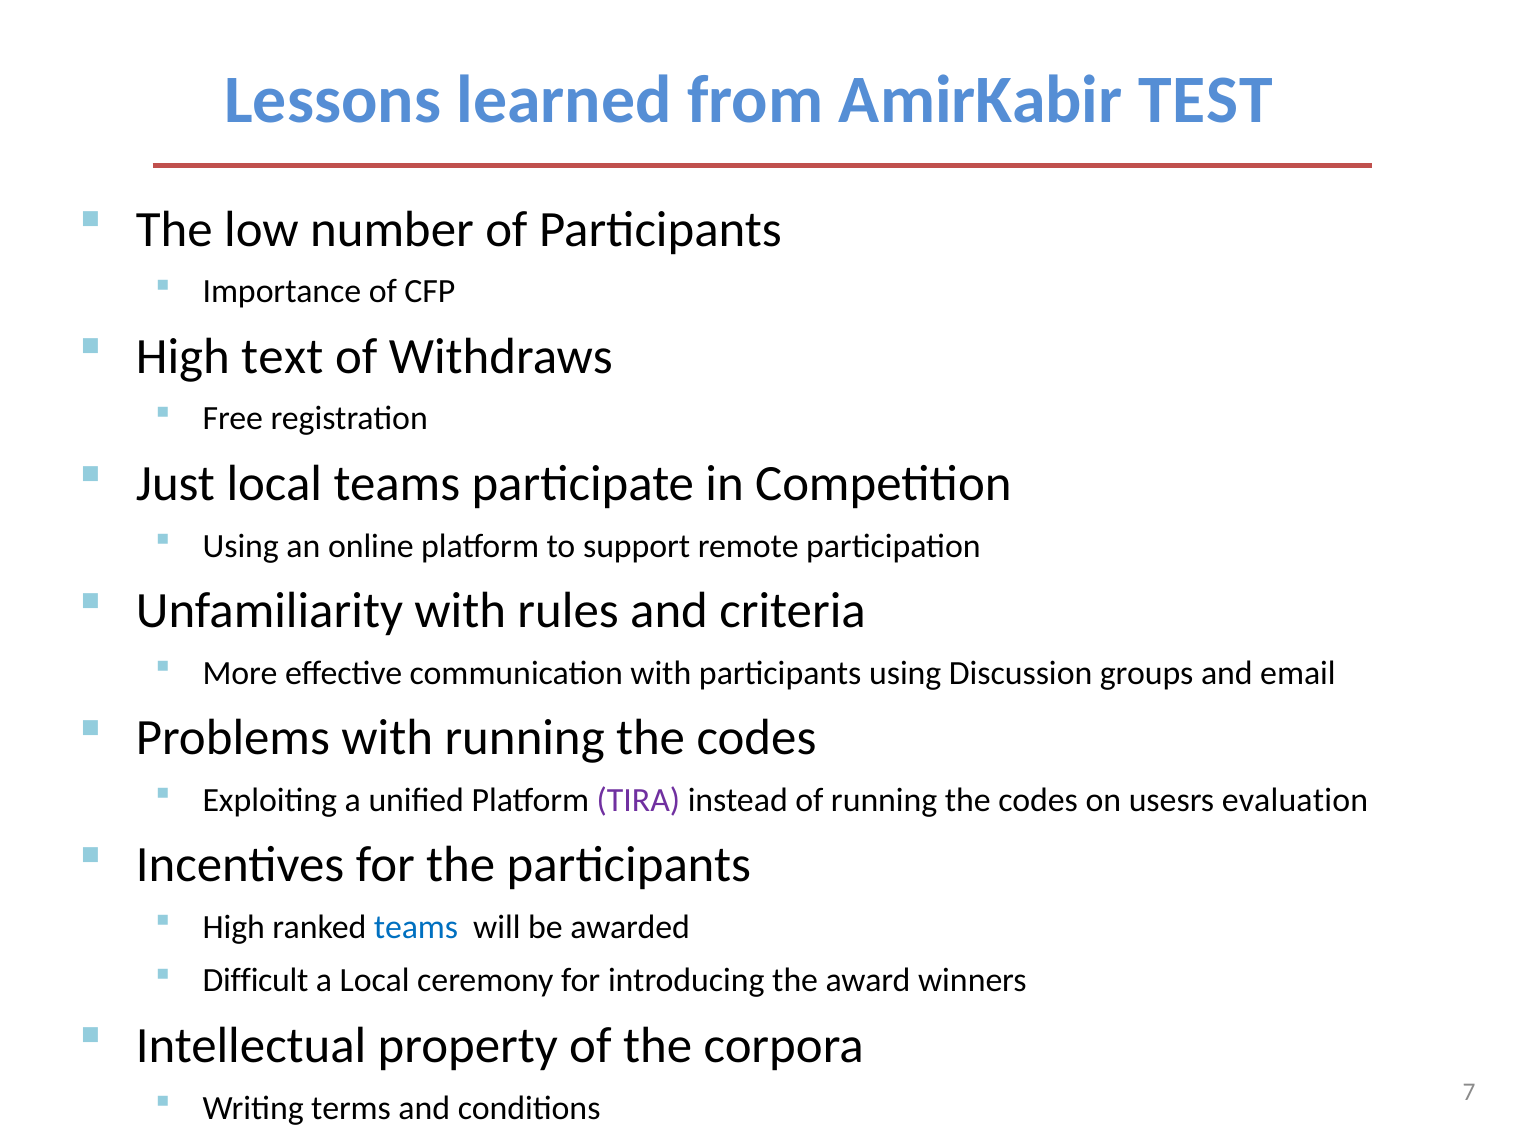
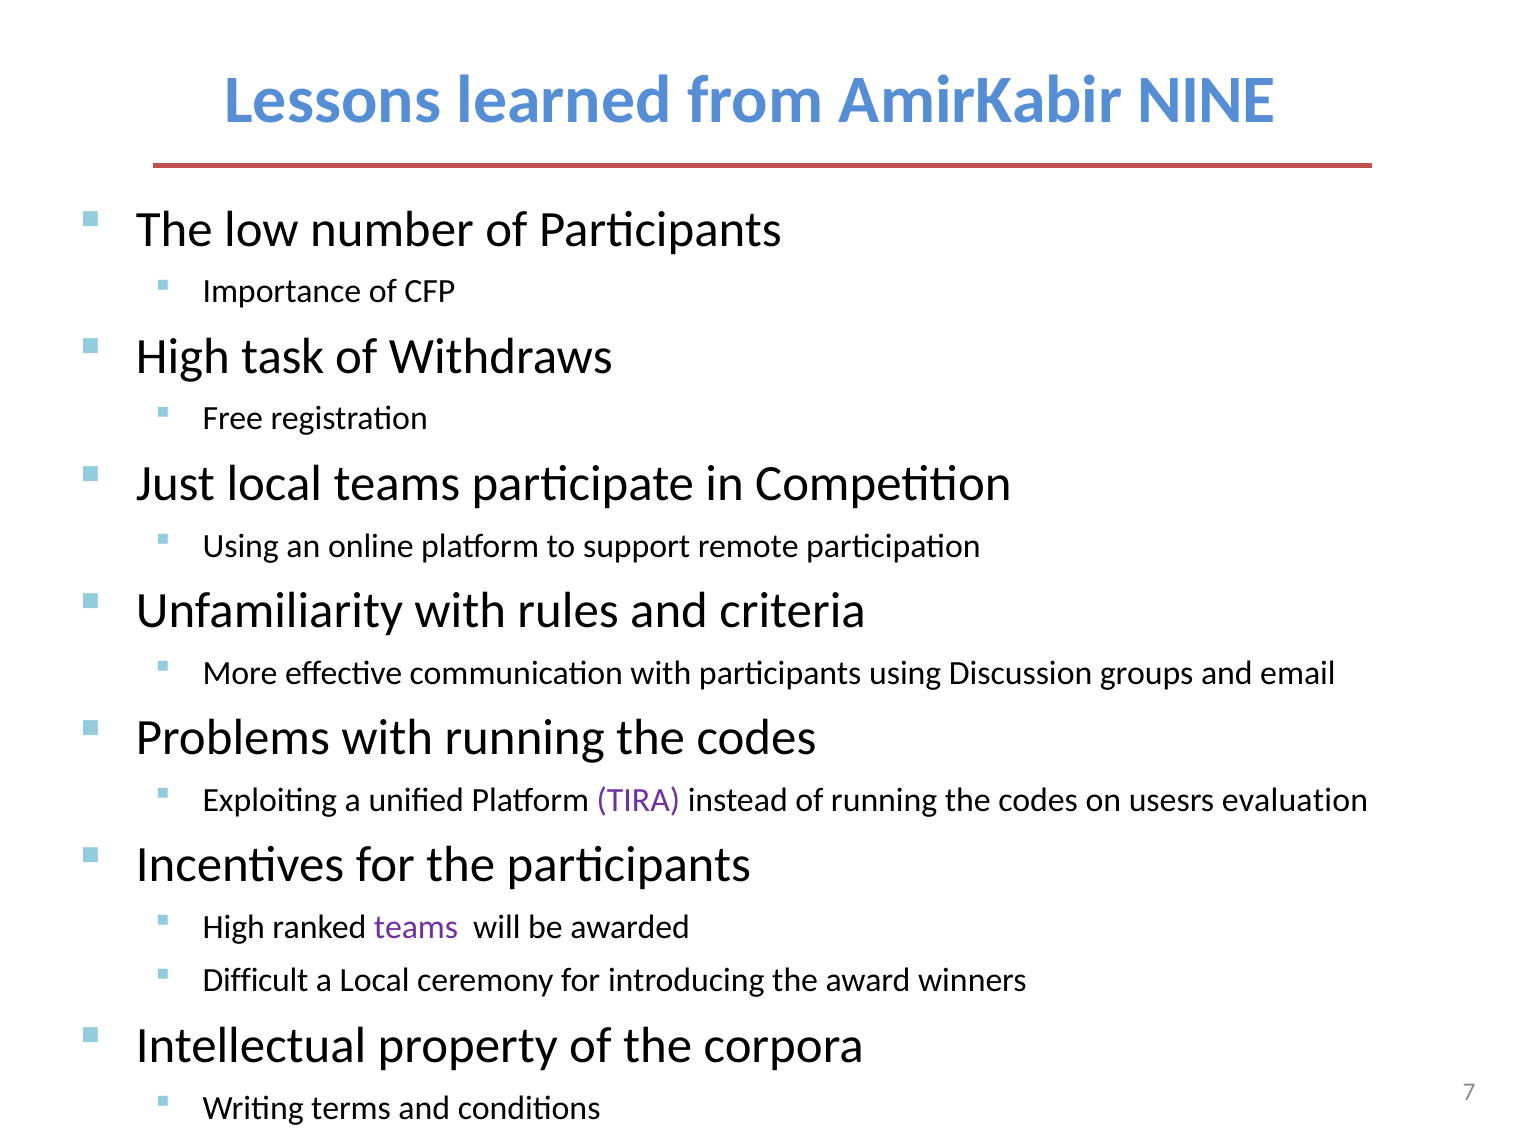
TEST: TEST -> NINE
text: text -> task
teams at (416, 927) colour: blue -> purple
